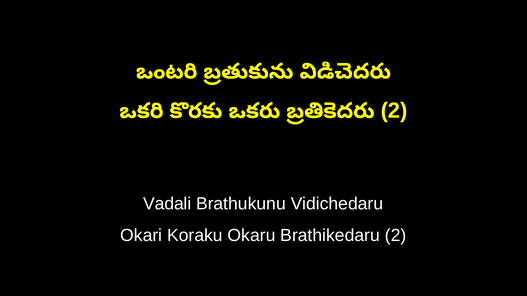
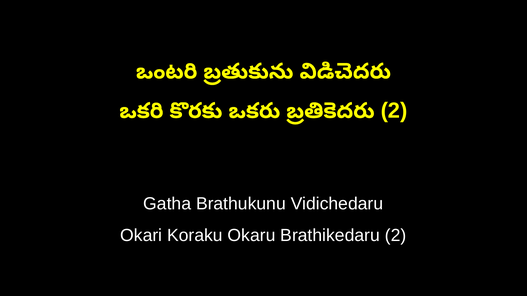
Vadali: Vadali -> Gatha
